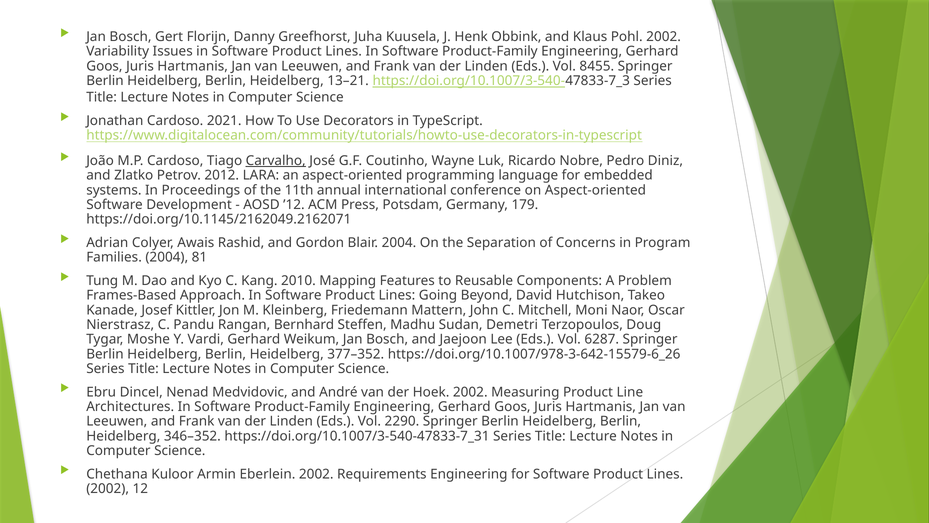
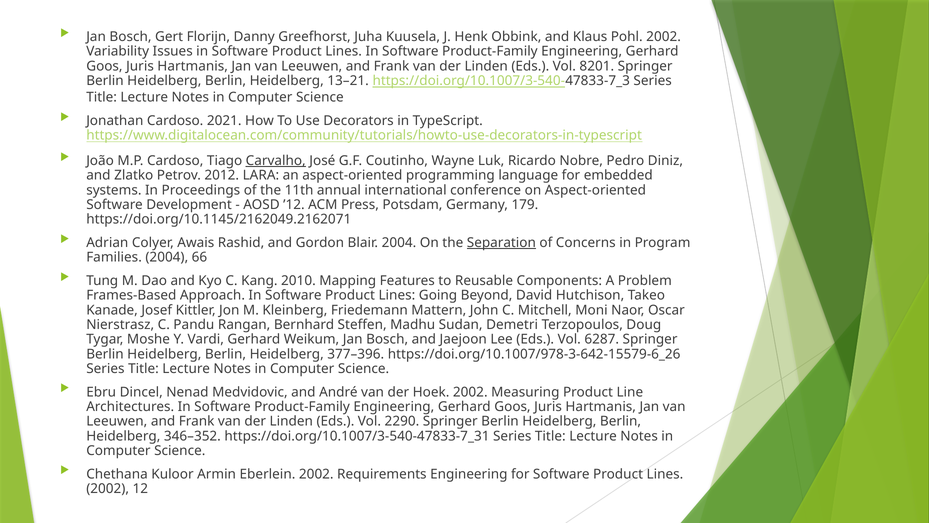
8455: 8455 -> 8201
Separation underline: none -> present
81: 81 -> 66
377–352: 377–352 -> 377–396
